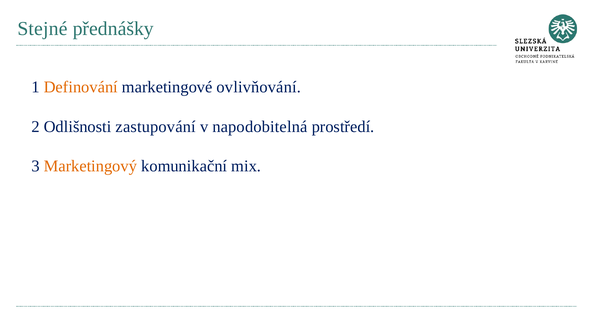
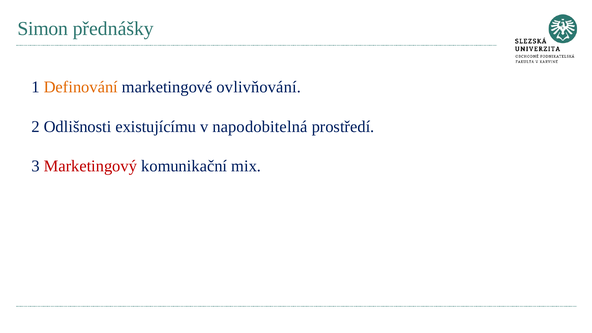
Stejné: Stejné -> Simon
zastupování: zastupování -> existujícímu
Marketingový colour: orange -> red
